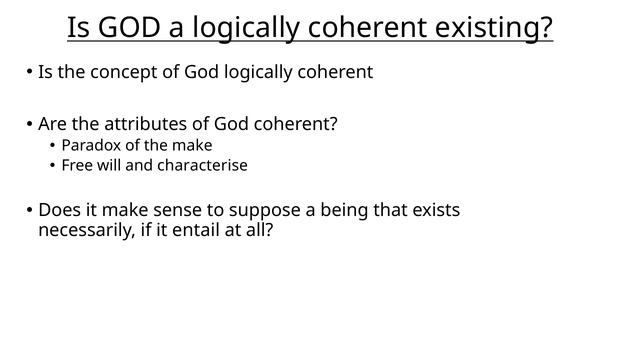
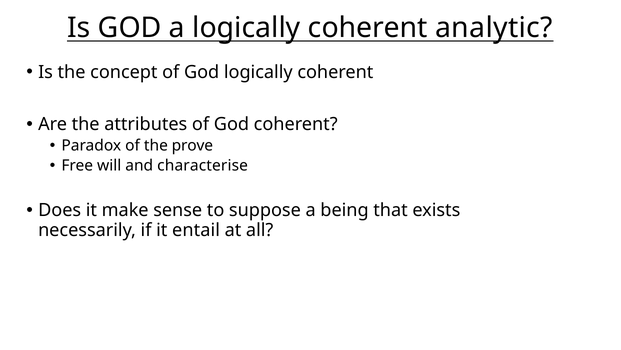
existing: existing -> analytic
the make: make -> prove
